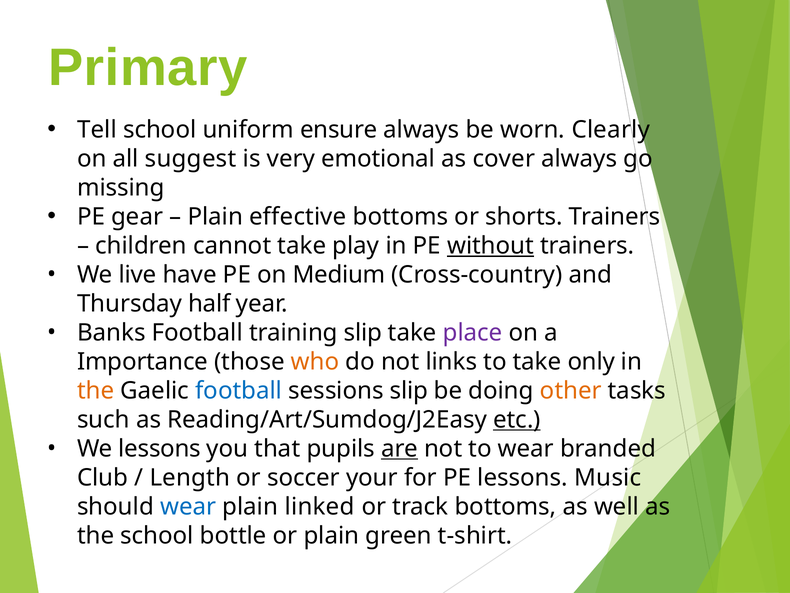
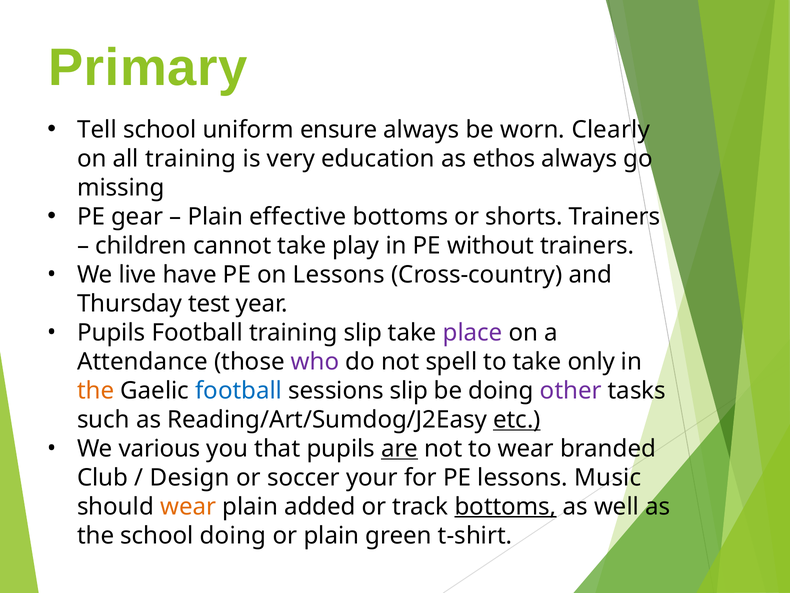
all suggest: suggest -> training
emotional: emotional -> education
cover: cover -> ethos
without underline: present -> none
on Medium: Medium -> Lessons
half: half -> test
Banks at (111, 332): Banks -> Pupils
Importance: Importance -> Attendance
who colour: orange -> purple
links: links -> spell
other colour: orange -> purple
We lessons: lessons -> various
Length: Length -> Design
wear at (188, 506) colour: blue -> orange
linked: linked -> added
bottoms at (506, 506) underline: none -> present
school bottle: bottle -> doing
